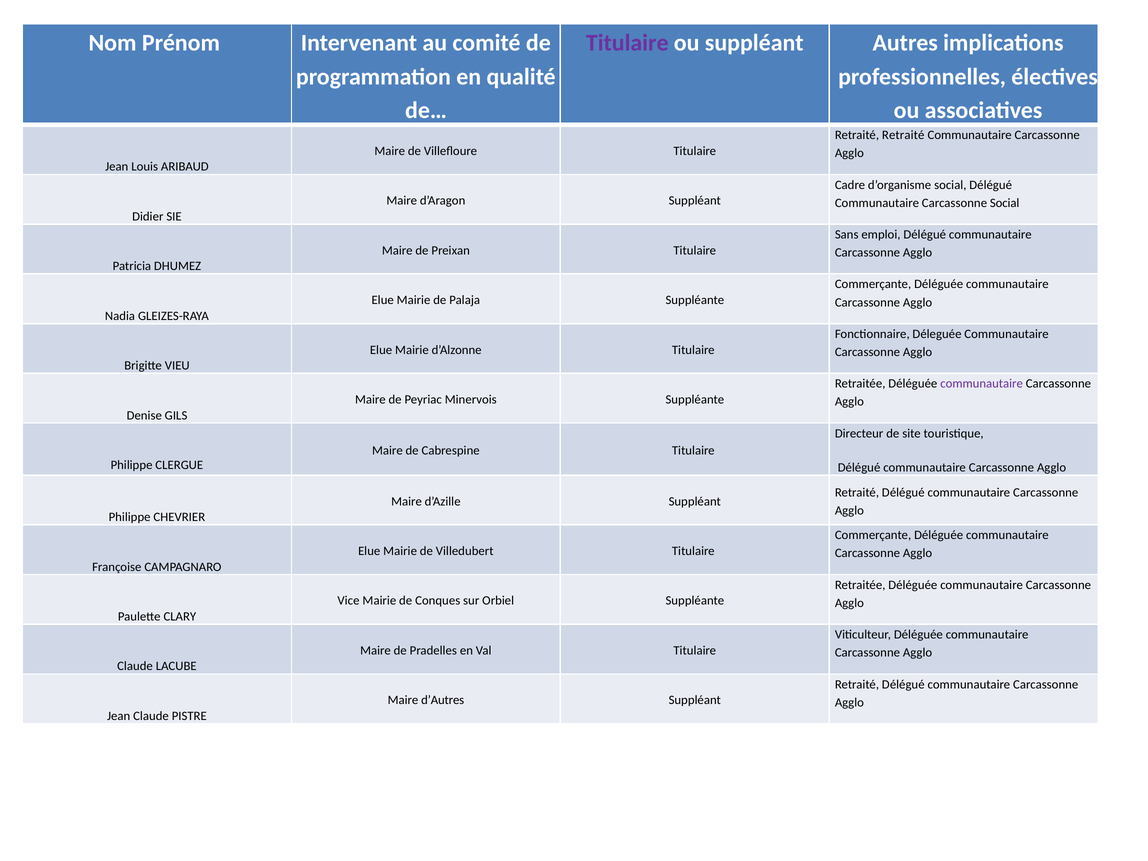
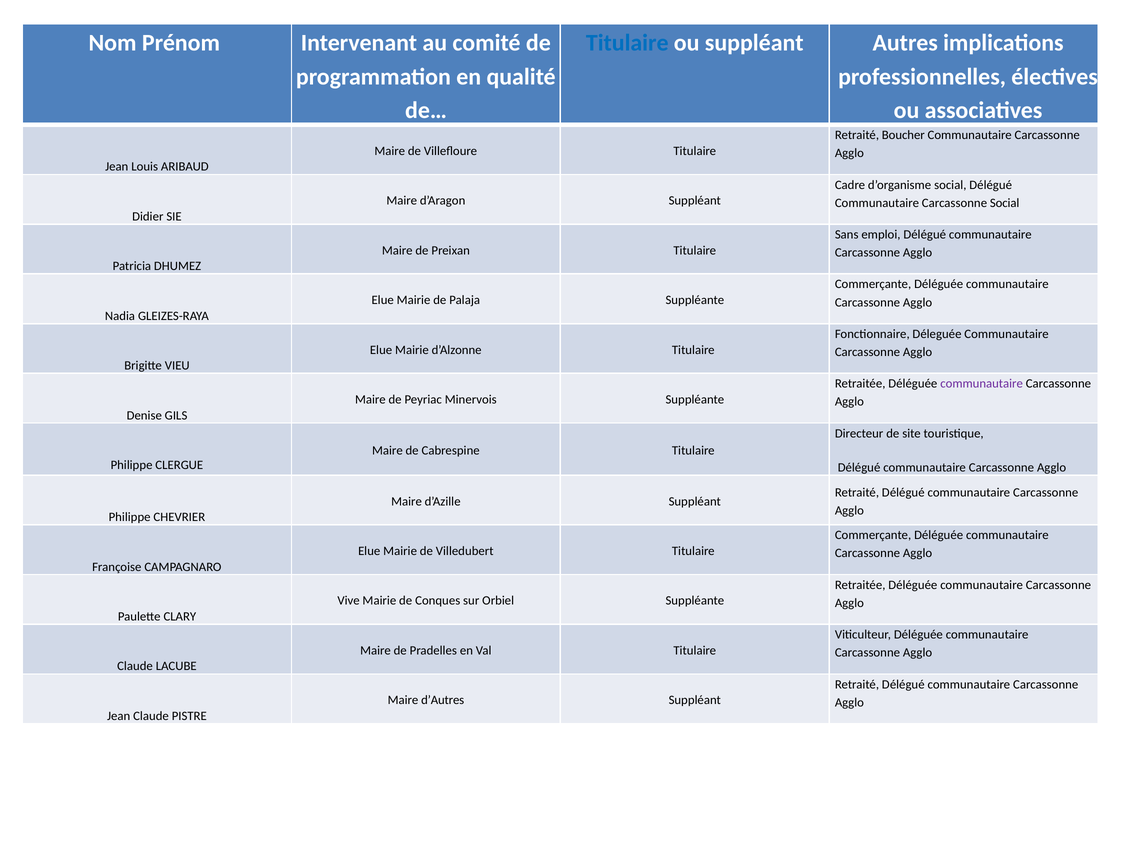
Titulaire at (627, 43) colour: purple -> blue
Retraité Retraité: Retraité -> Boucher
Vice: Vice -> Vive
